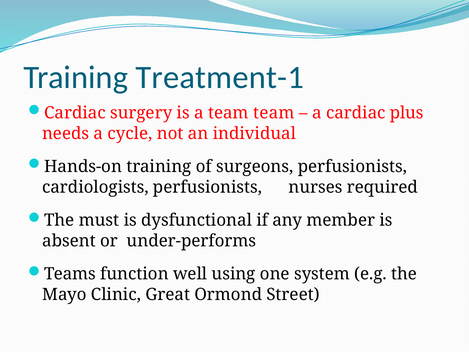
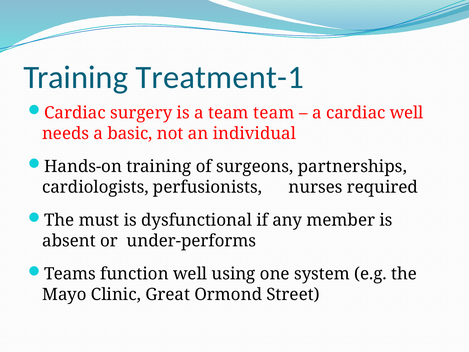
cardiac plus: plus -> well
cycle: cycle -> basic
surgeons perfusionists: perfusionists -> partnerships
